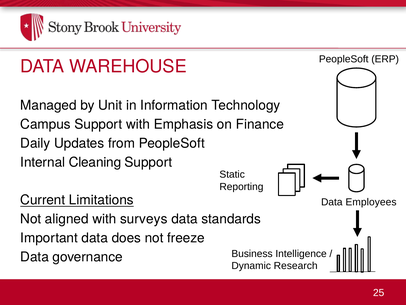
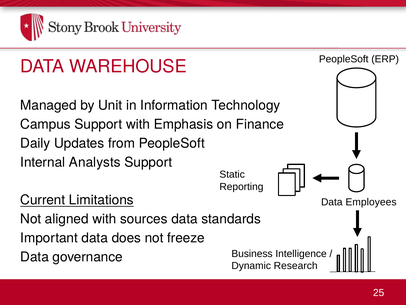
Cleaning: Cleaning -> Analysts
surveys: surveys -> sources
